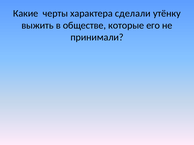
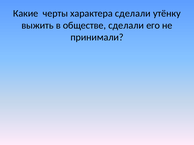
обществе которые: которые -> сделали
